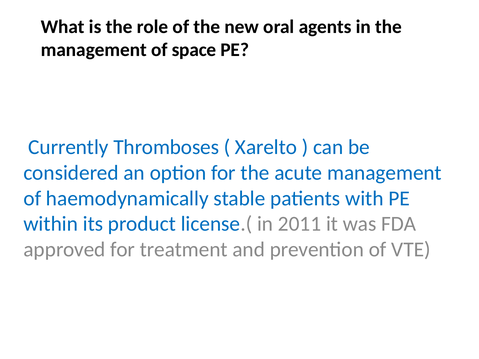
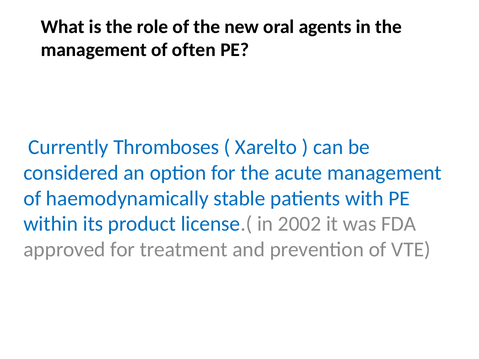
space: space -> often
2011: 2011 -> 2002
